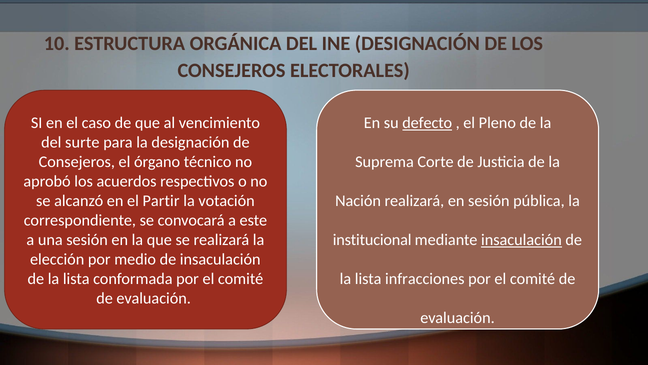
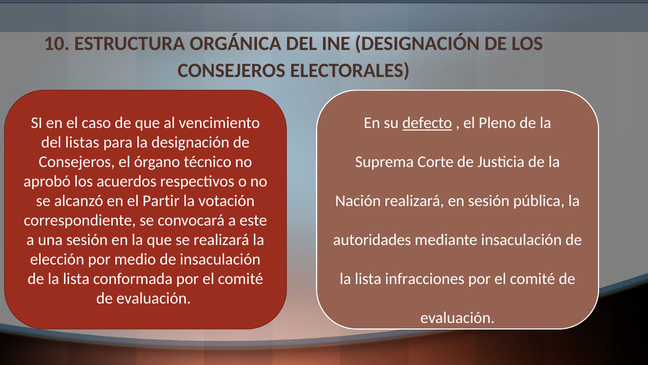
surte: surte -> listas
institucional: institucional -> autoridades
insaculación at (521, 240) underline: present -> none
